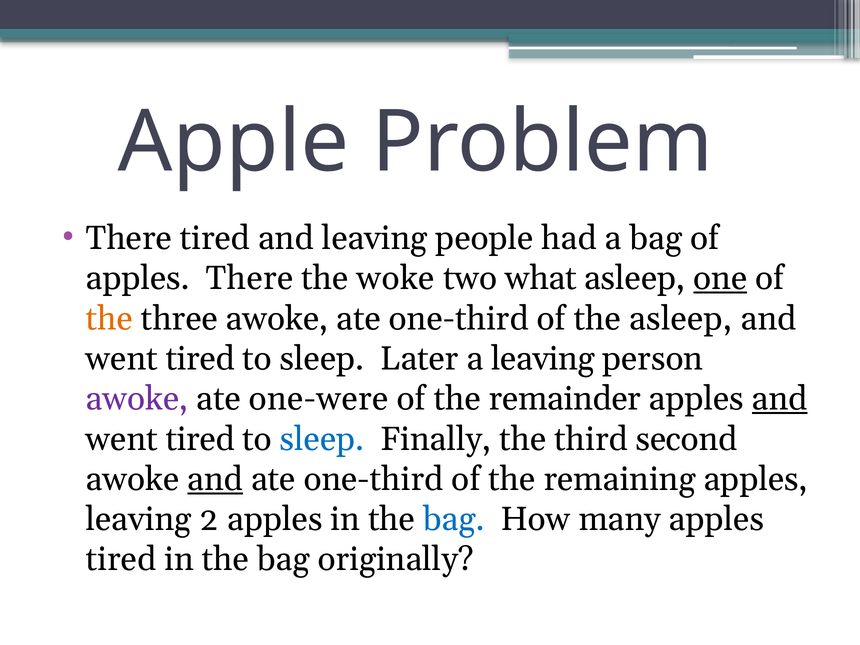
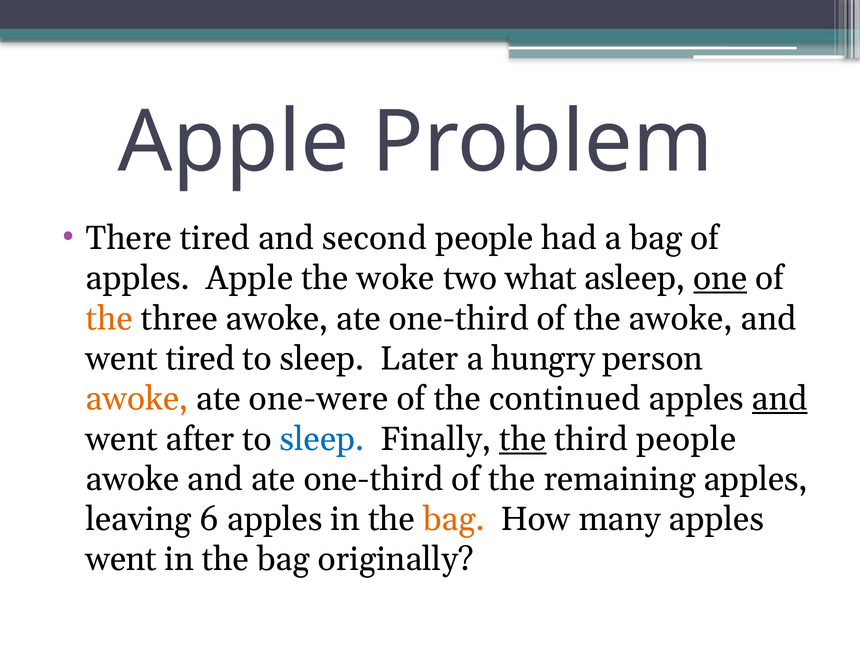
and leaving: leaving -> second
apples There: There -> Apple
the asleep: asleep -> awoke
a leaving: leaving -> hungry
awoke at (137, 399) colour: purple -> orange
remainder: remainder -> continued
tired at (200, 439): tired -> after
the at (523, 439) underline: none -> present
third second: second -> people
and at (215, 479) underline: present -> none
2: 2 -> 6
bag at (454, 519) colour: blue -> orange
tired at (121, 559): tired -> went
